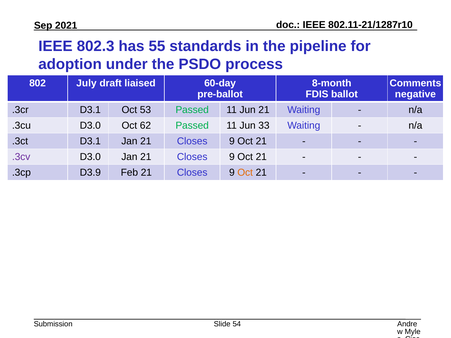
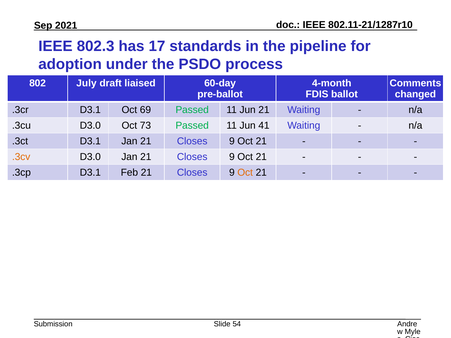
55: 55 -> 17
8-month: 8-month -> 4-month
negative: negative -> changed
53: 53 -> 69
62: 62 -> 73
33: 33 -> 41
.3cv colour: purple -> orange
.3cp D3.9: D3.9 -> D3.1
